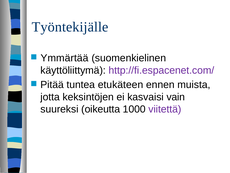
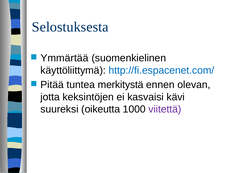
Työntekijälle: Työntekijälle -> Selostuksesta
http://fi.espacenet.com/ colour: purple -> blue
etukäteen: etukäteen -> merkitystä
muista: muista -> olevan
vain: vain -> kävi
